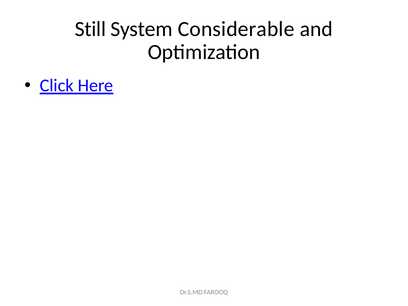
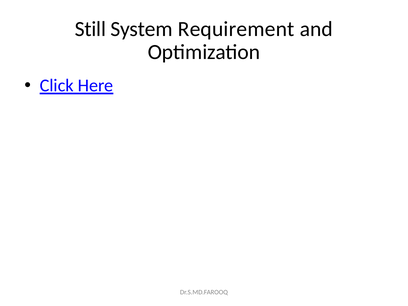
Considerable: Considerable -> Requirement
